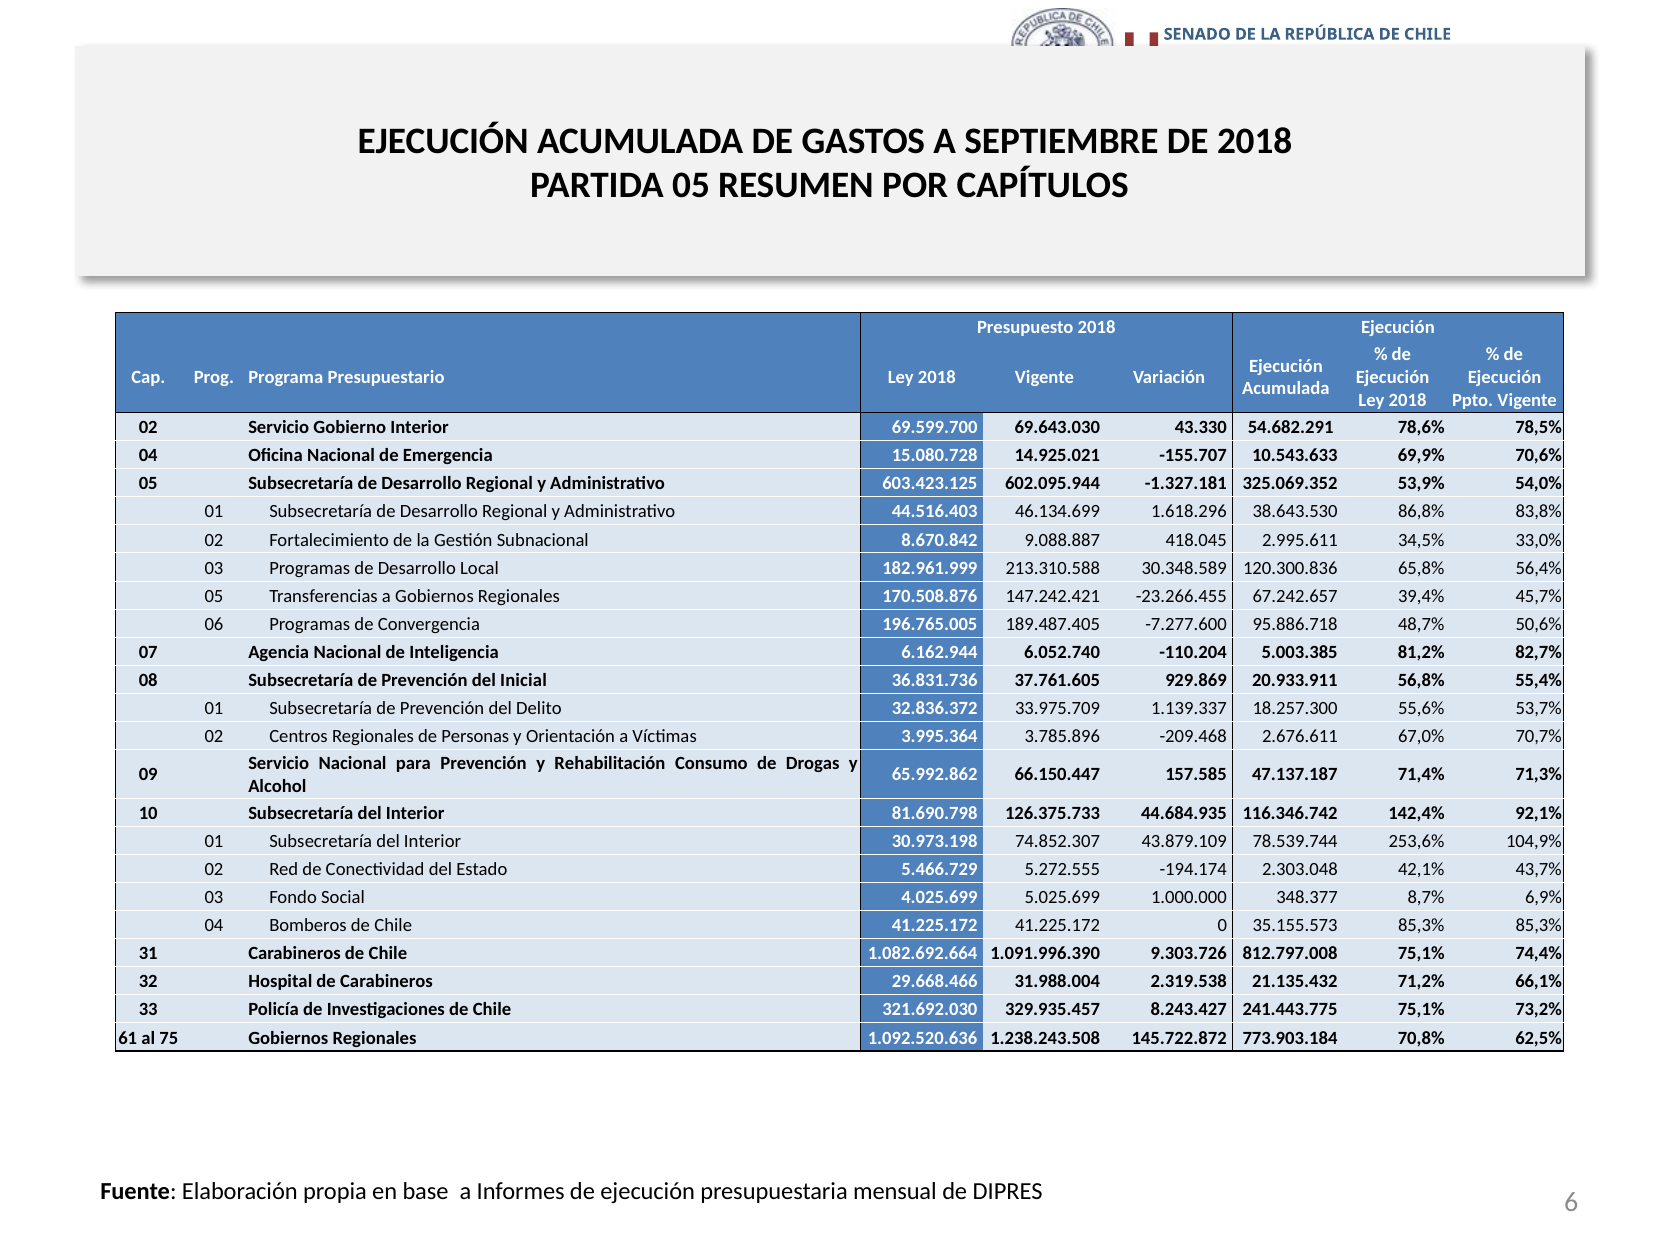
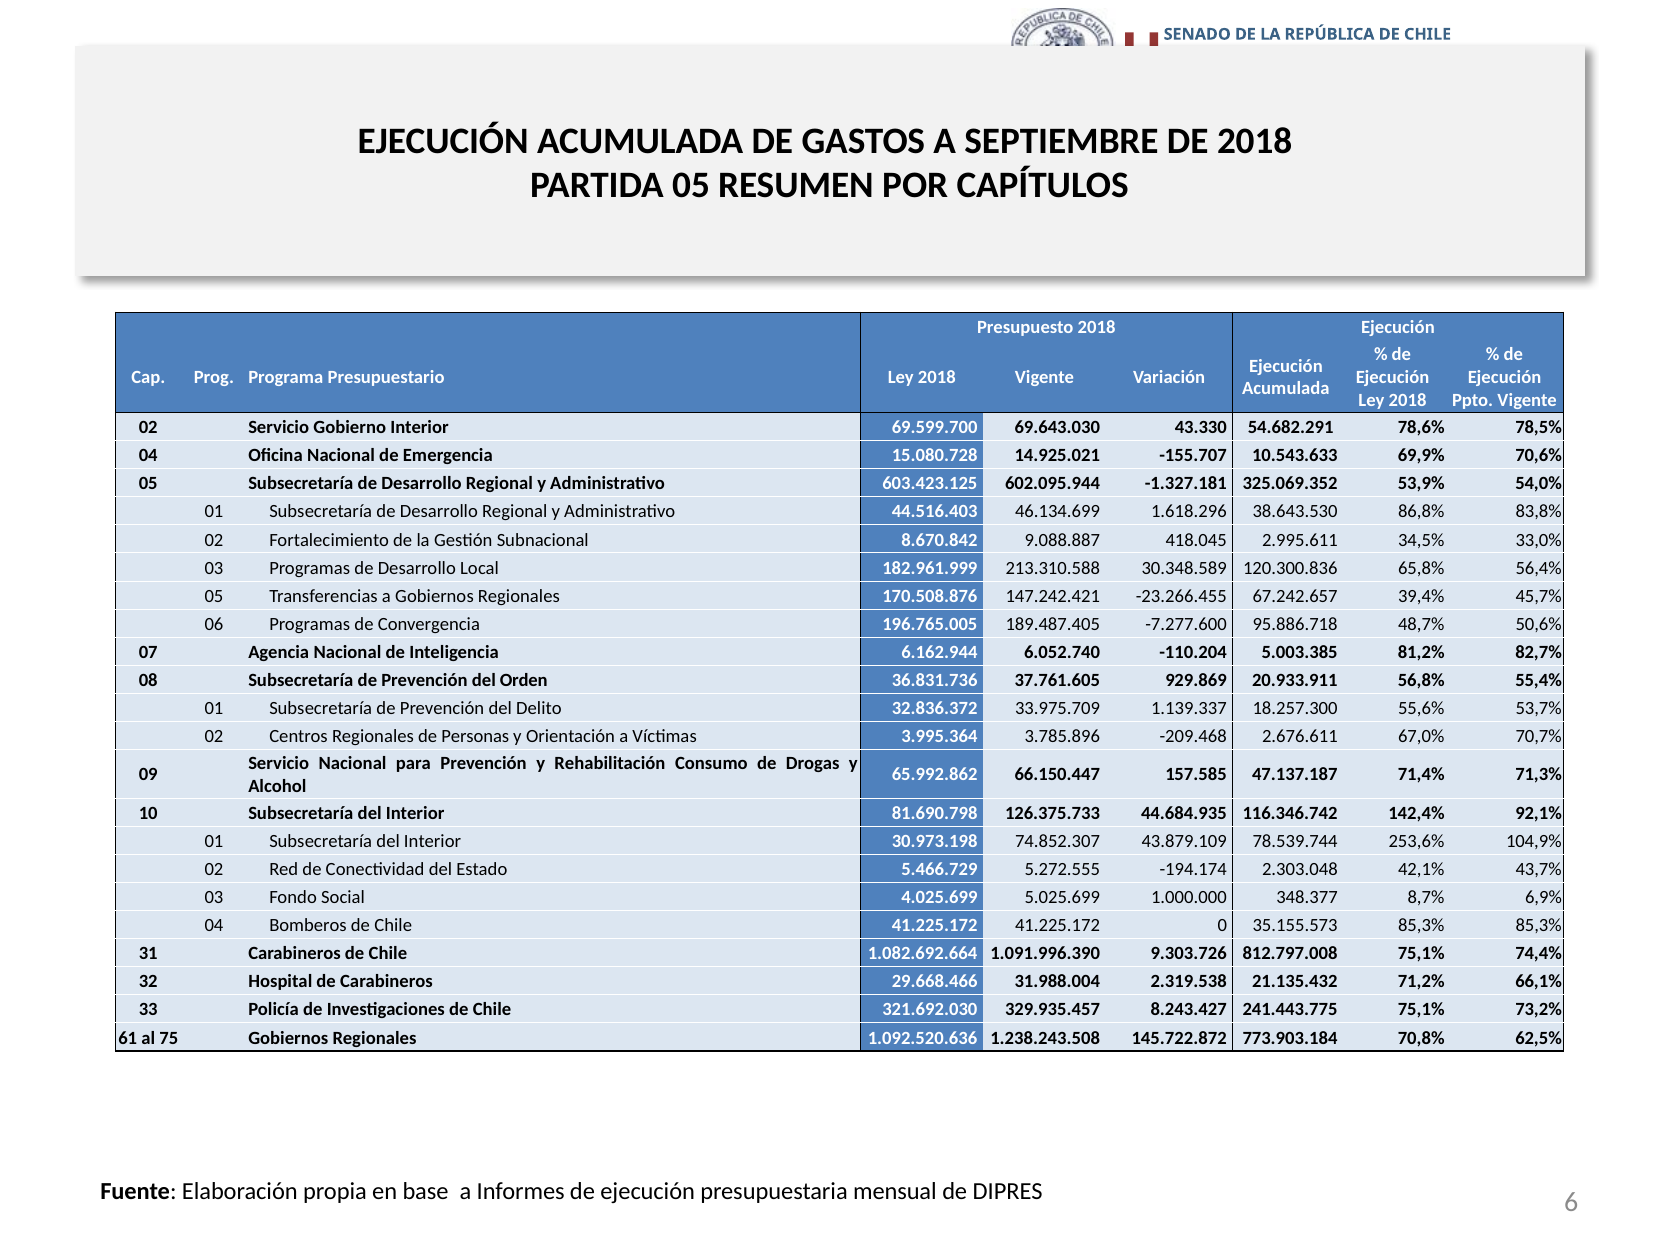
Inicial: Inicial -> Orden
